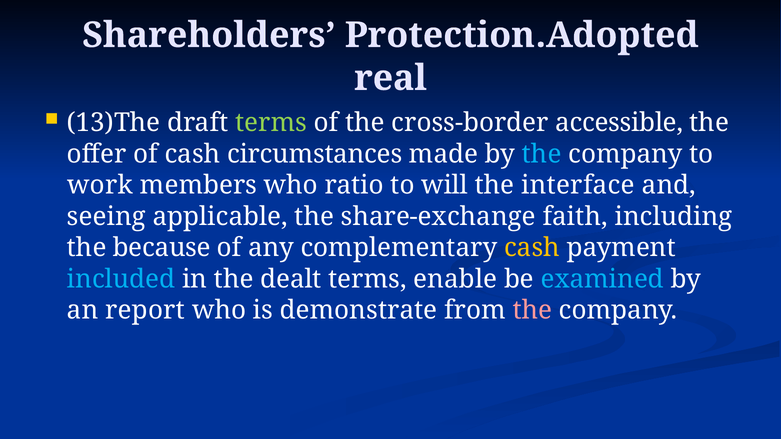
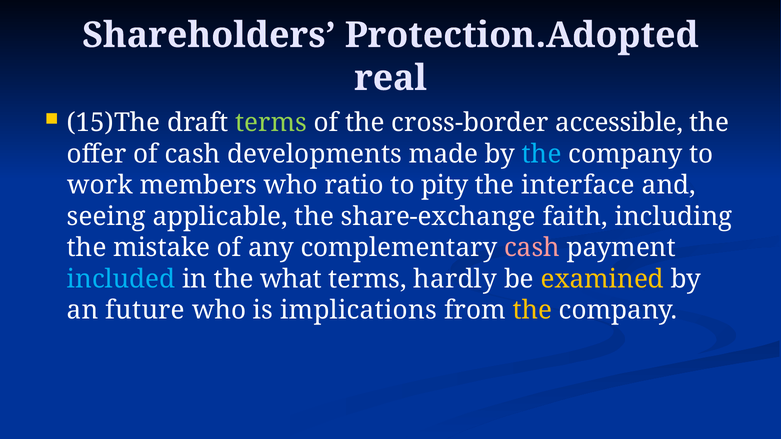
13)The: 13)The -> 15)The
circumstances: circumstances -> developments
will: will -> pity
because: because -> mistake
cash at (532, 248) colour: yellow -> pink
dealt: dealt -> what
enable: enable -> hardly
examined colour: light blue -> yellow
report: report -> future
demonstrate: demonstrate -> implications
the at (532, 310) colour: pink -> yellow
